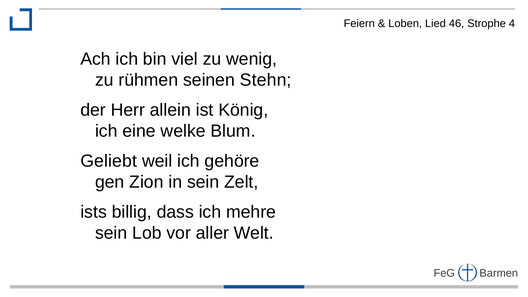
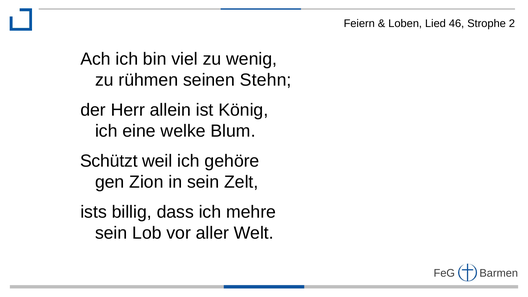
4: 4 -> 2
Geliebt: Geliebt -> Schützt
